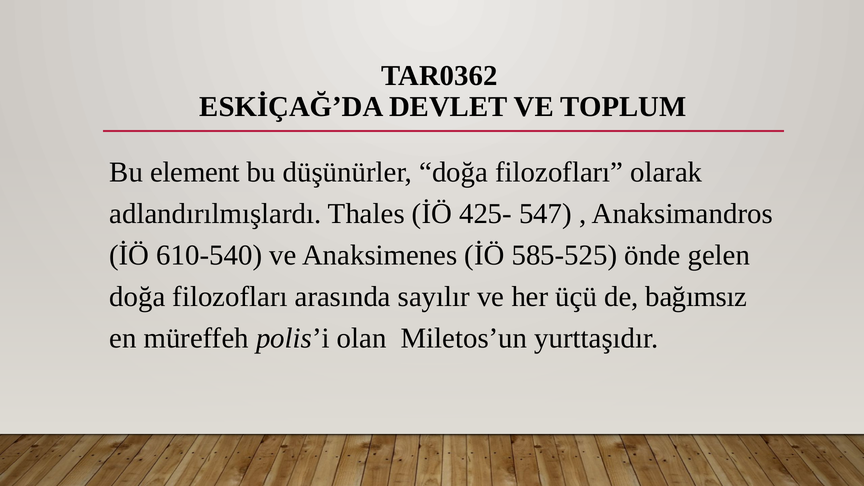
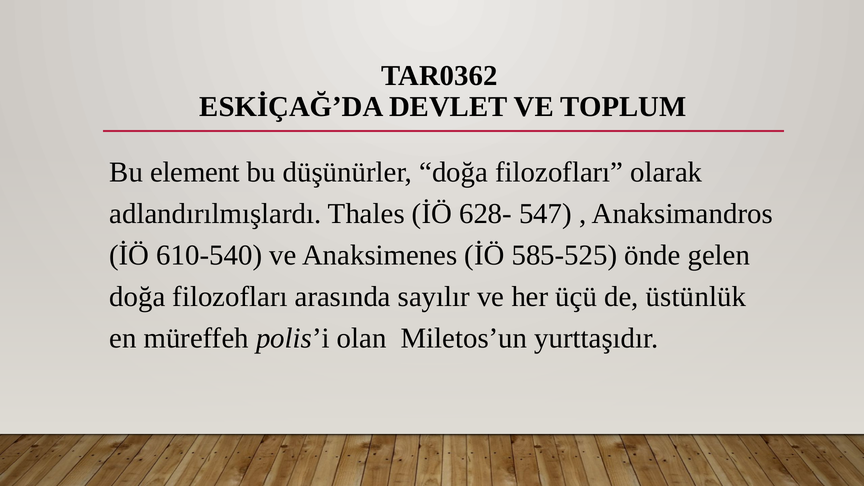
425-: 425- -> 628-
bağımsız: bağımsız -> üstünlük
